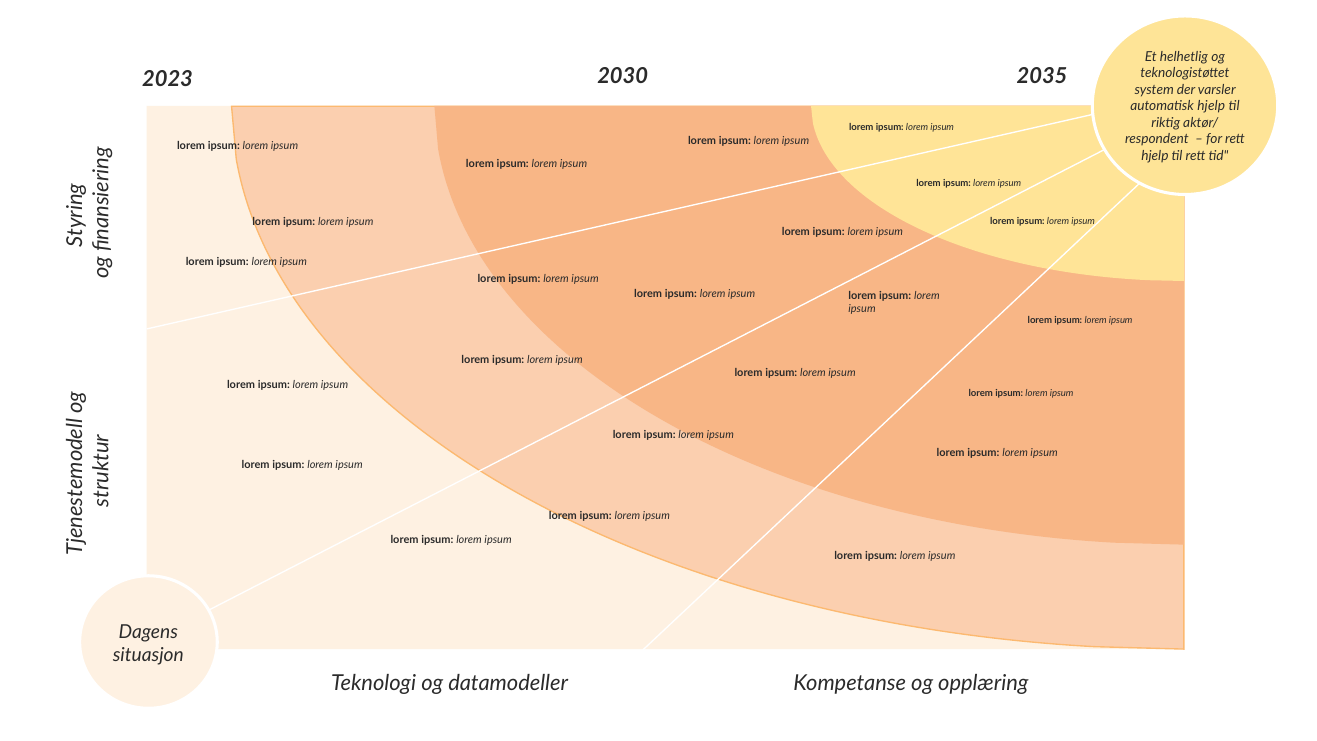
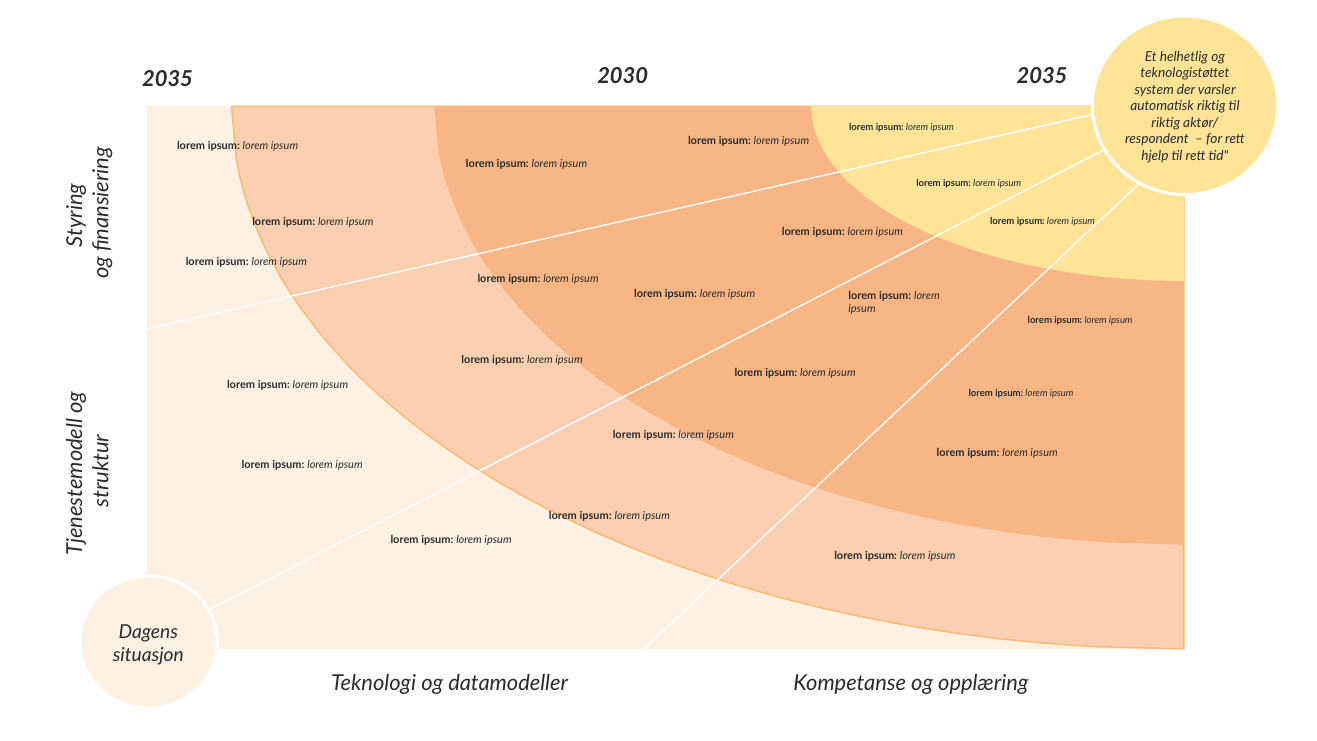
2023 at (168, 80): 2023 -> 2035
automatisk hjelp: hjelp -> riktig
